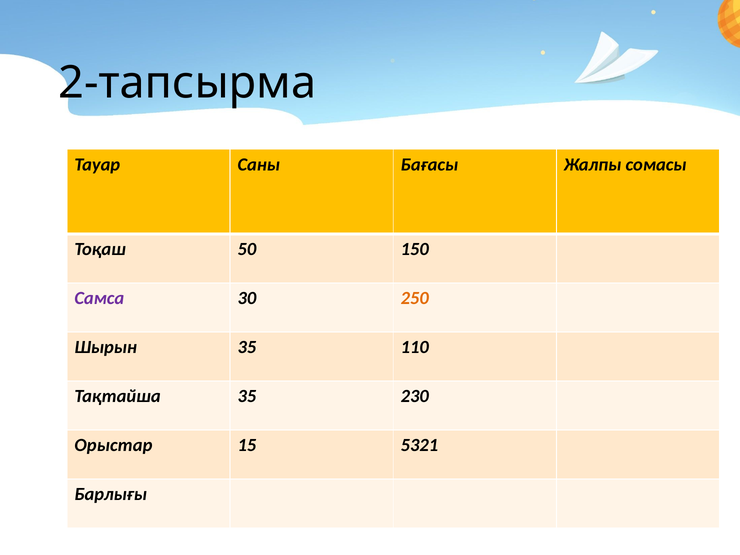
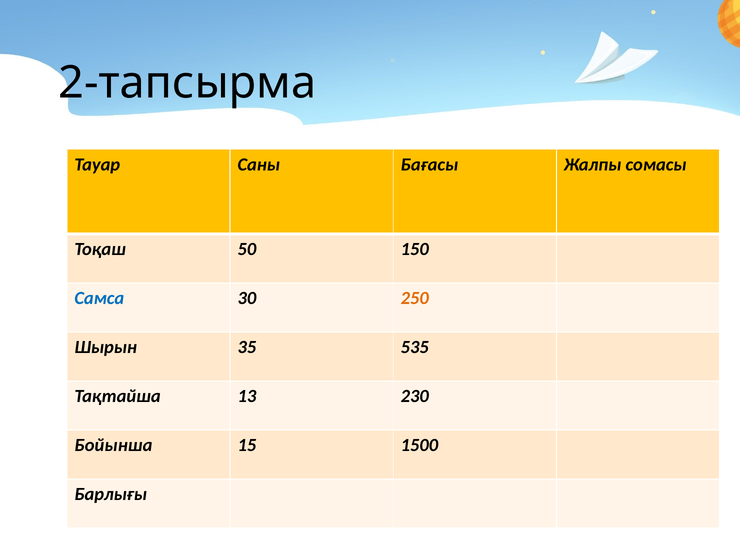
Самса colour: purple -> blue
110: 110 -> 535
Тақтайша 35: 35 -> 13
Орыстар: Орыстар -> Бойынша
5321: 5321 -> 1500
